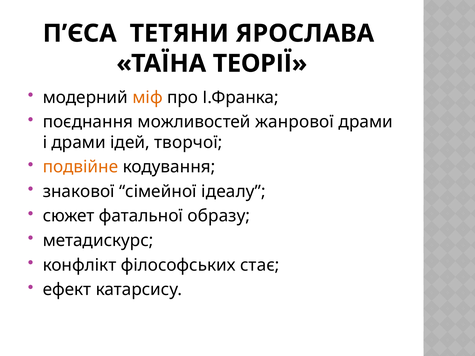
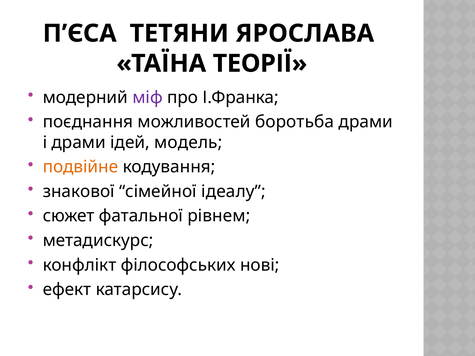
міф colour: orange -> purple
жанрової: жанрової -> боротьба
творчої: творчої -> модель
образу: образу -> рівнем
стає: стає -> нові
